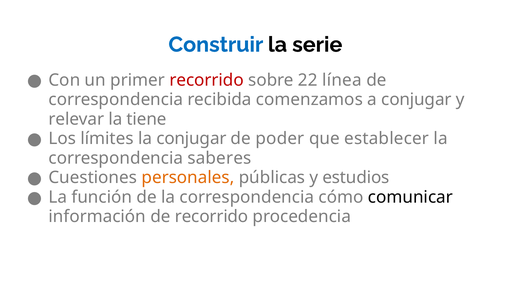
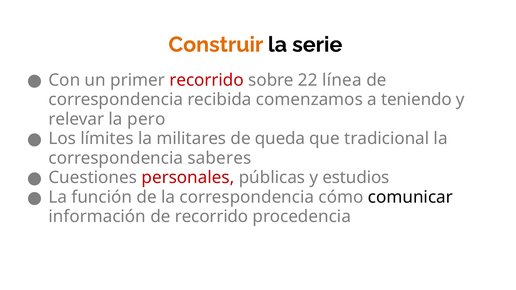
Construir colour: blue -> orange
a conjugar: conjugar -> teniendo
tiene: tiene -> pero
la conjugar: conjugar -> militares
poder: poder -> queda
establecer: establecer -> tradicional
personales colour: orange -> red
